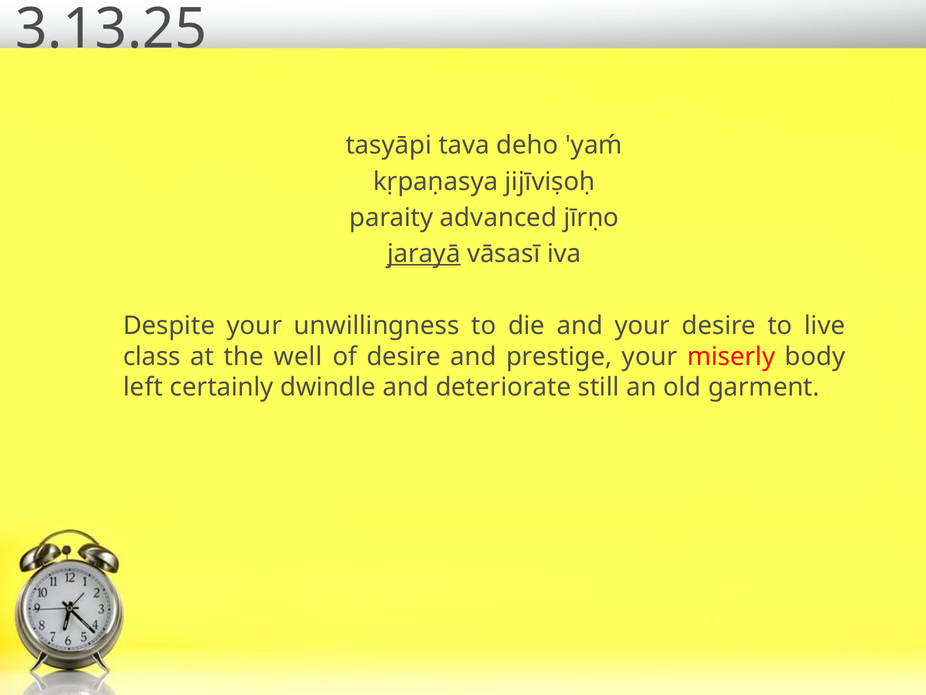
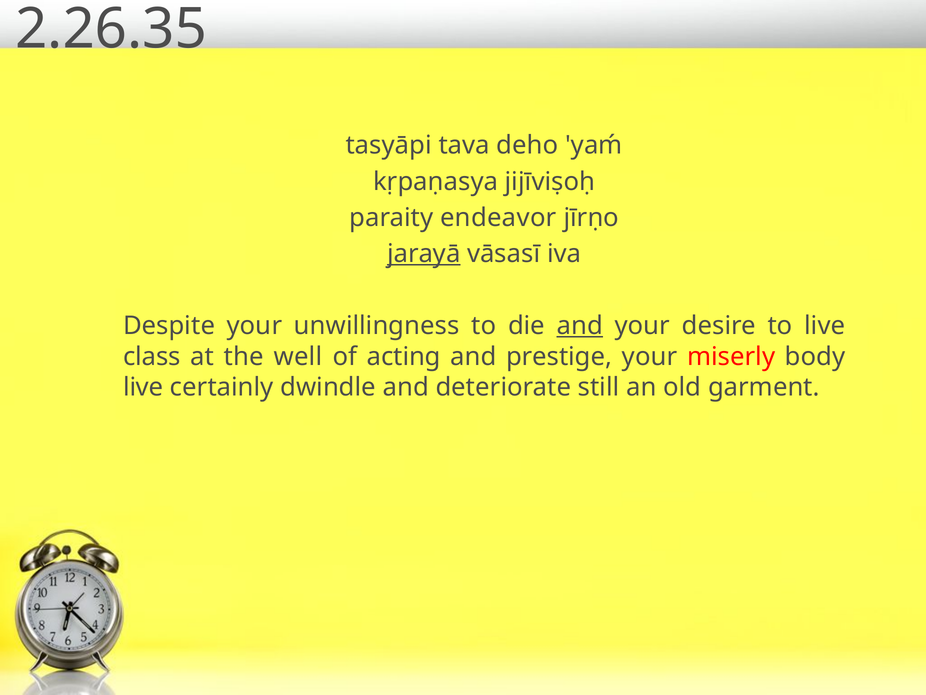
3.13.25: 3.13.25 -> 2.26.35
advanced: advanced -> endeavor
and at (580, 325) underline: none -> present
of desire: desire -> acting
left at (143, 387): left -> live
